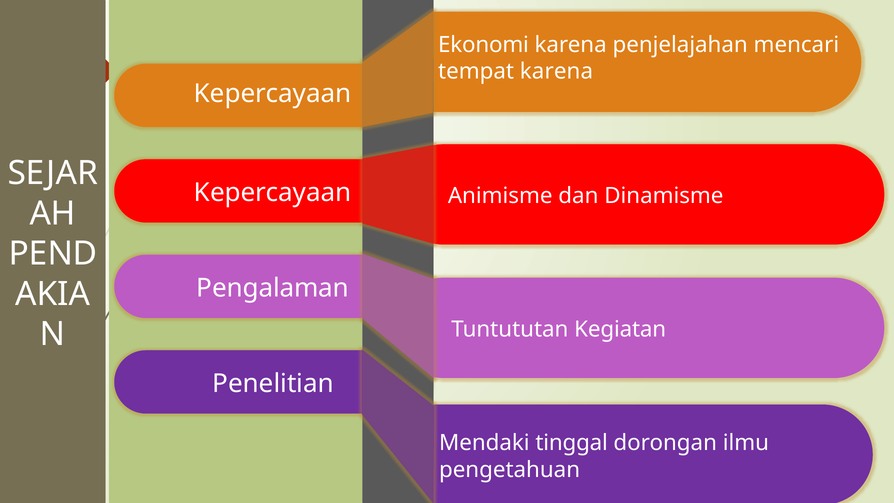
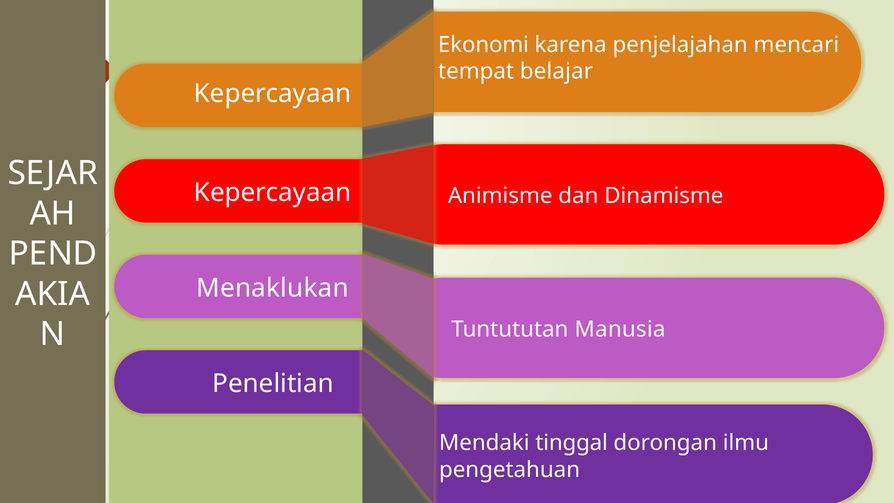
tempat karena: karena -> belajar
Pengalaman: Pengalaman -> Menaklukan
Kegiatan: Kegiatan -> Manusia
